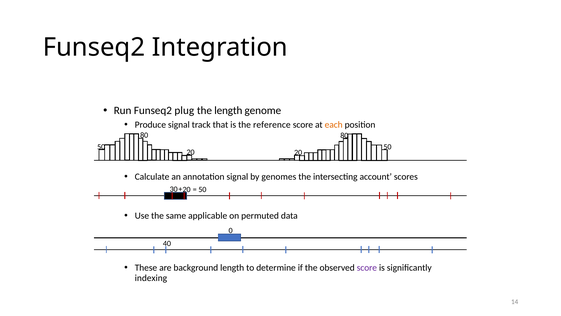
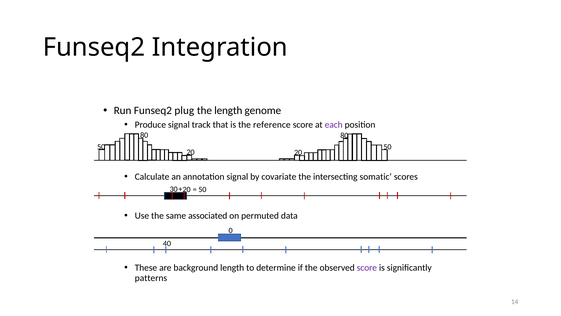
each colour: orange -> purple
genomes: genomes -> covariate
account: account -> somatic
applicable: applicable -> associated
indexing: indexing -> patterns
